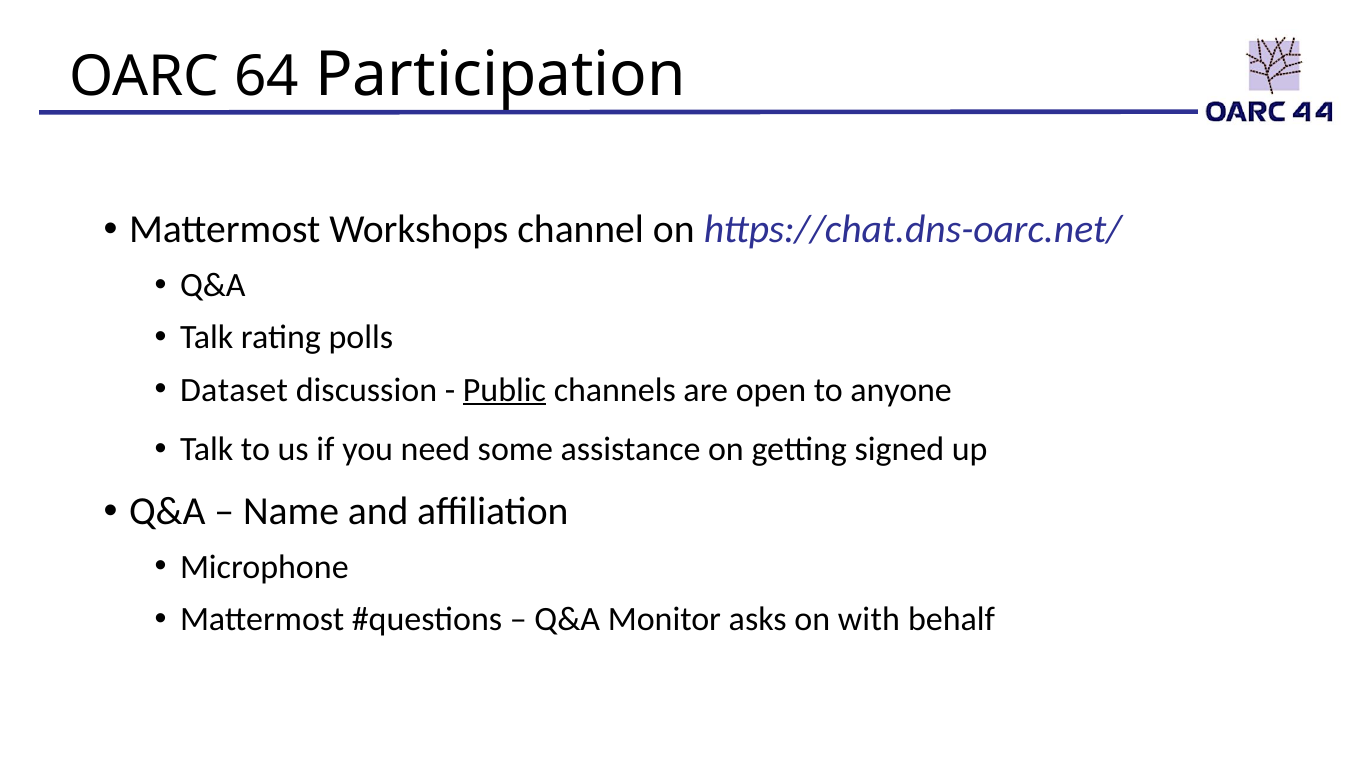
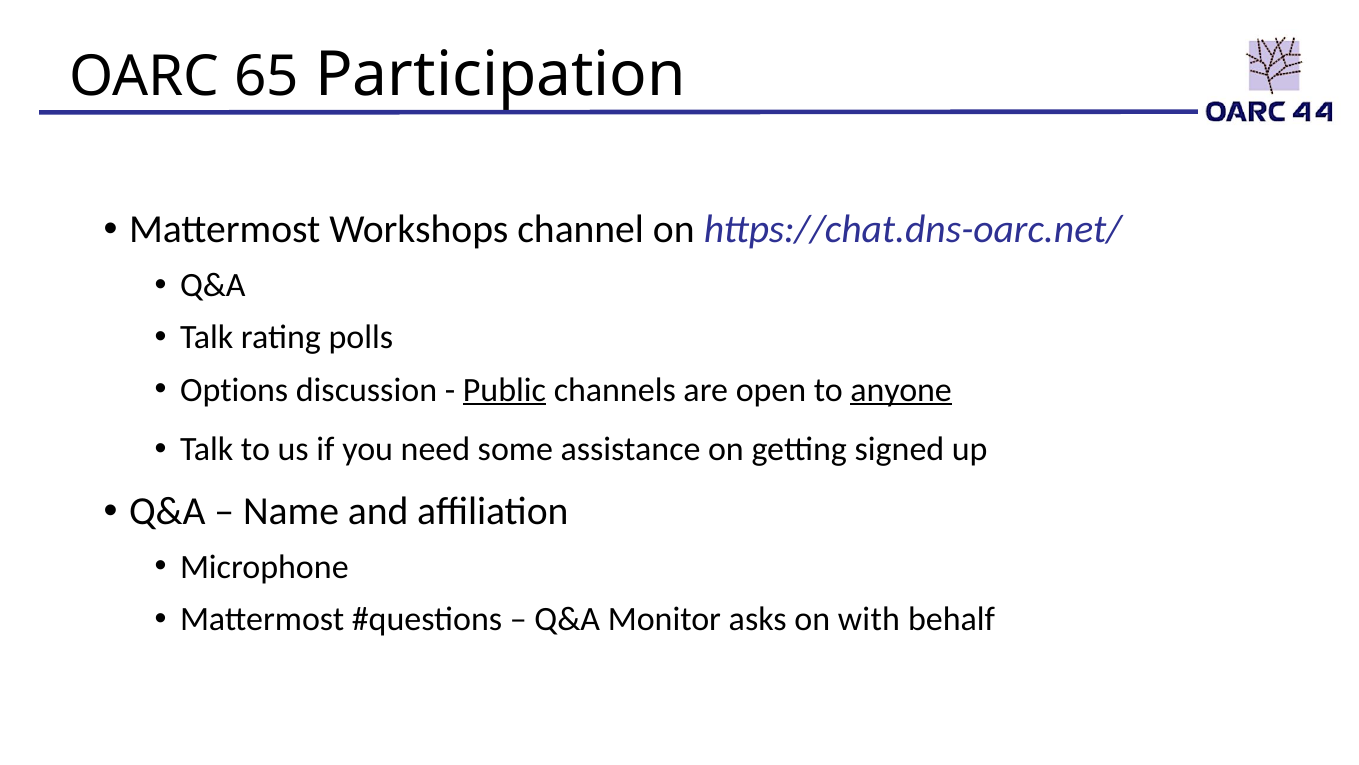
64: 64 -> 65
Dataset: Dataset -> Options
anyone underline: none -> present
